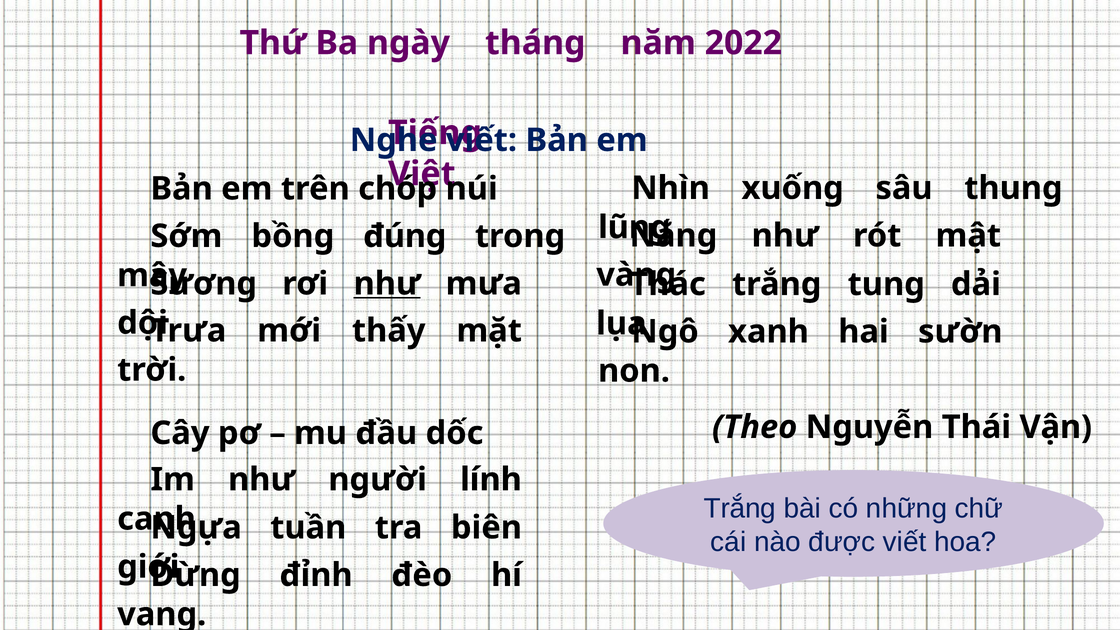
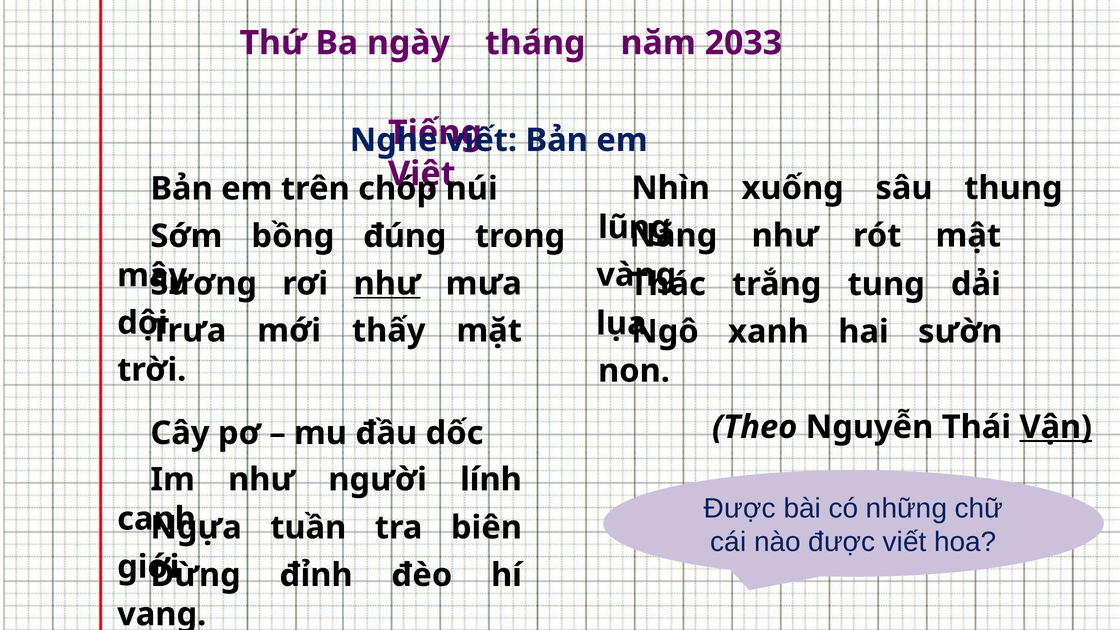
2022: 2022 -> 2033
Vận underline: none -> present
Trắng at (740, 509): Trắng -> Được
